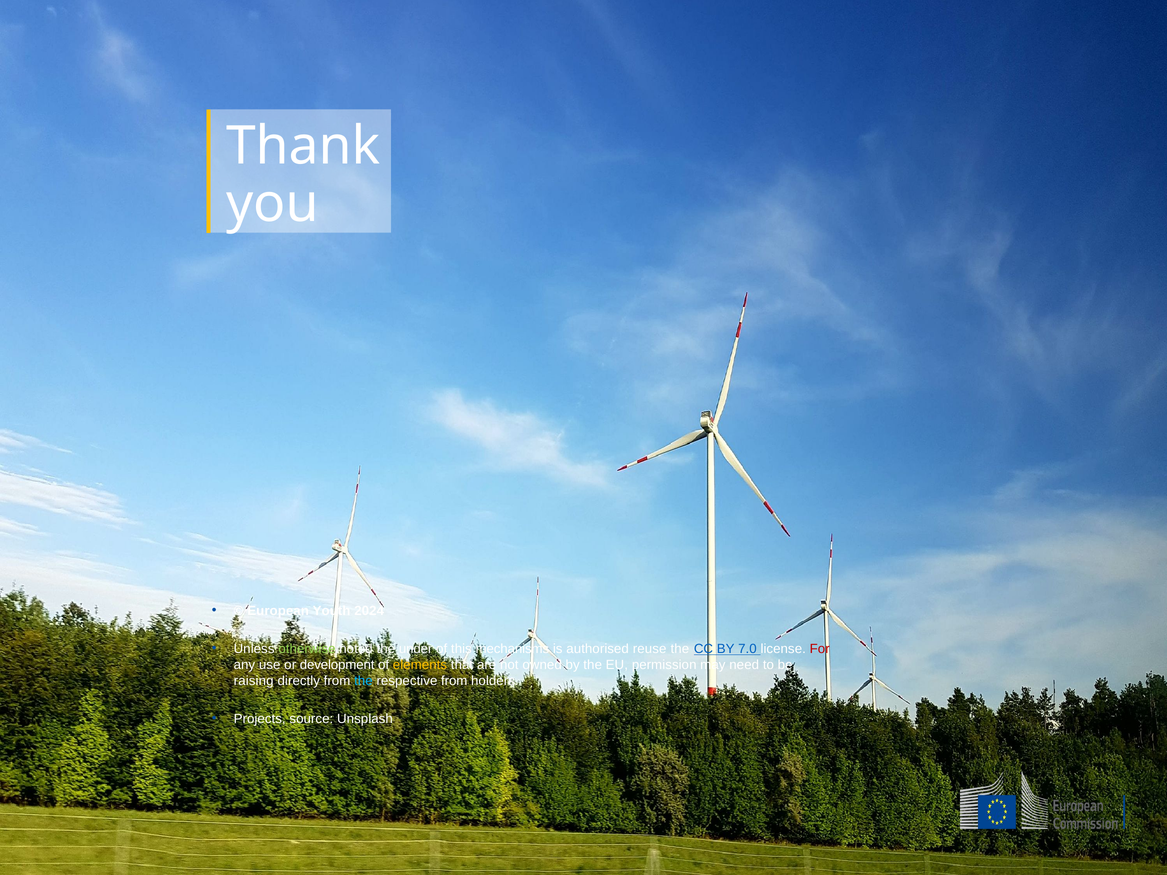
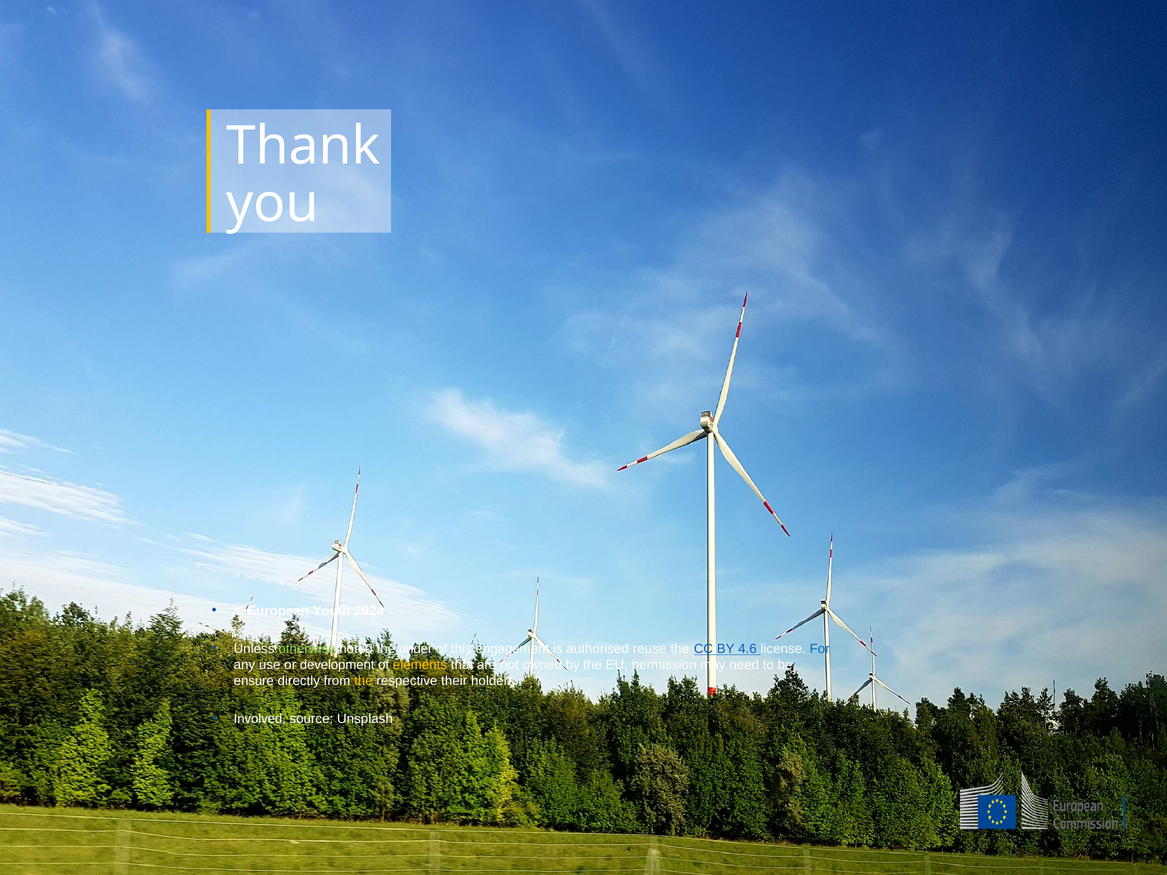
mechanisms: mechanisms -> engagement
7.0: 7.0 -> 4.6
For colour: red -> blue
raising: raising -> ensure
the at (363, 681) colour: light blue -> yellow
respective from: from -> their
Projects: Projects -> Involved
